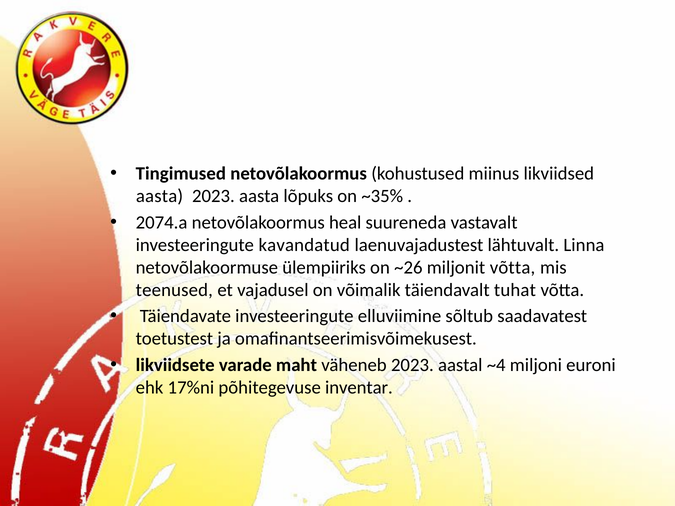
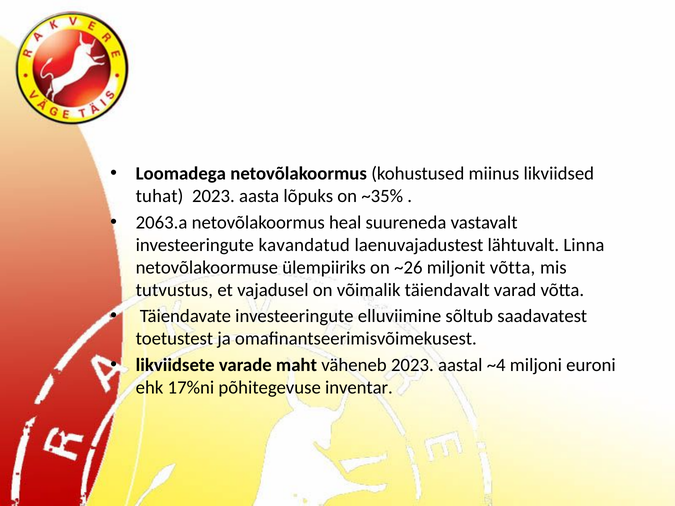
Tingimused: Tingimused -> Loomadega
aasta at (160, 196): aasta -> tuhat
2074.a: 2074.a -> 2063.a
teenused: teenused -> tutvustus
tuhat: tuhat -> varad
